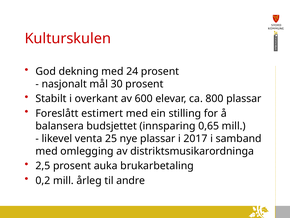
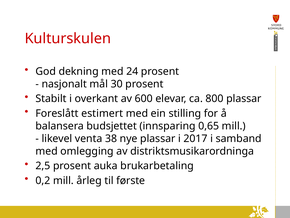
25: 25 -> 38
andre: andre -> første
